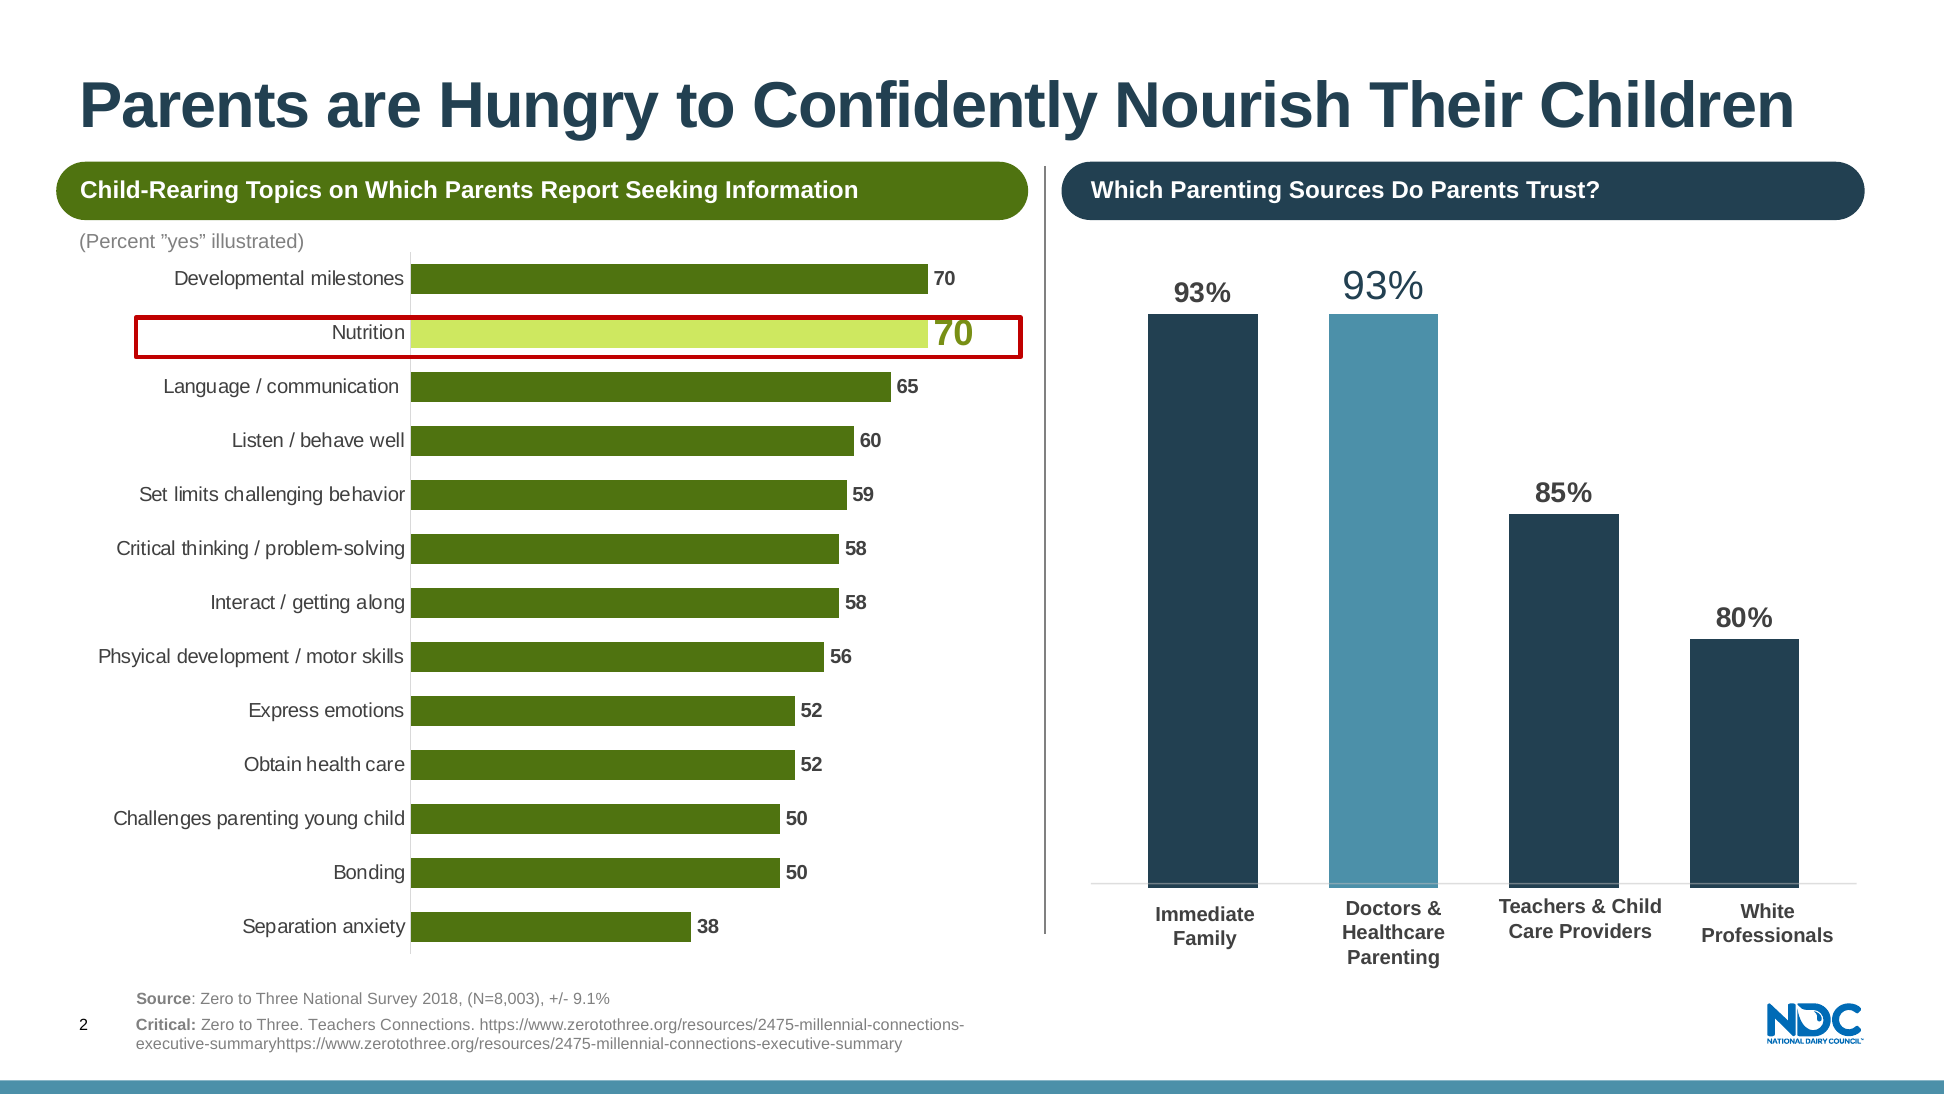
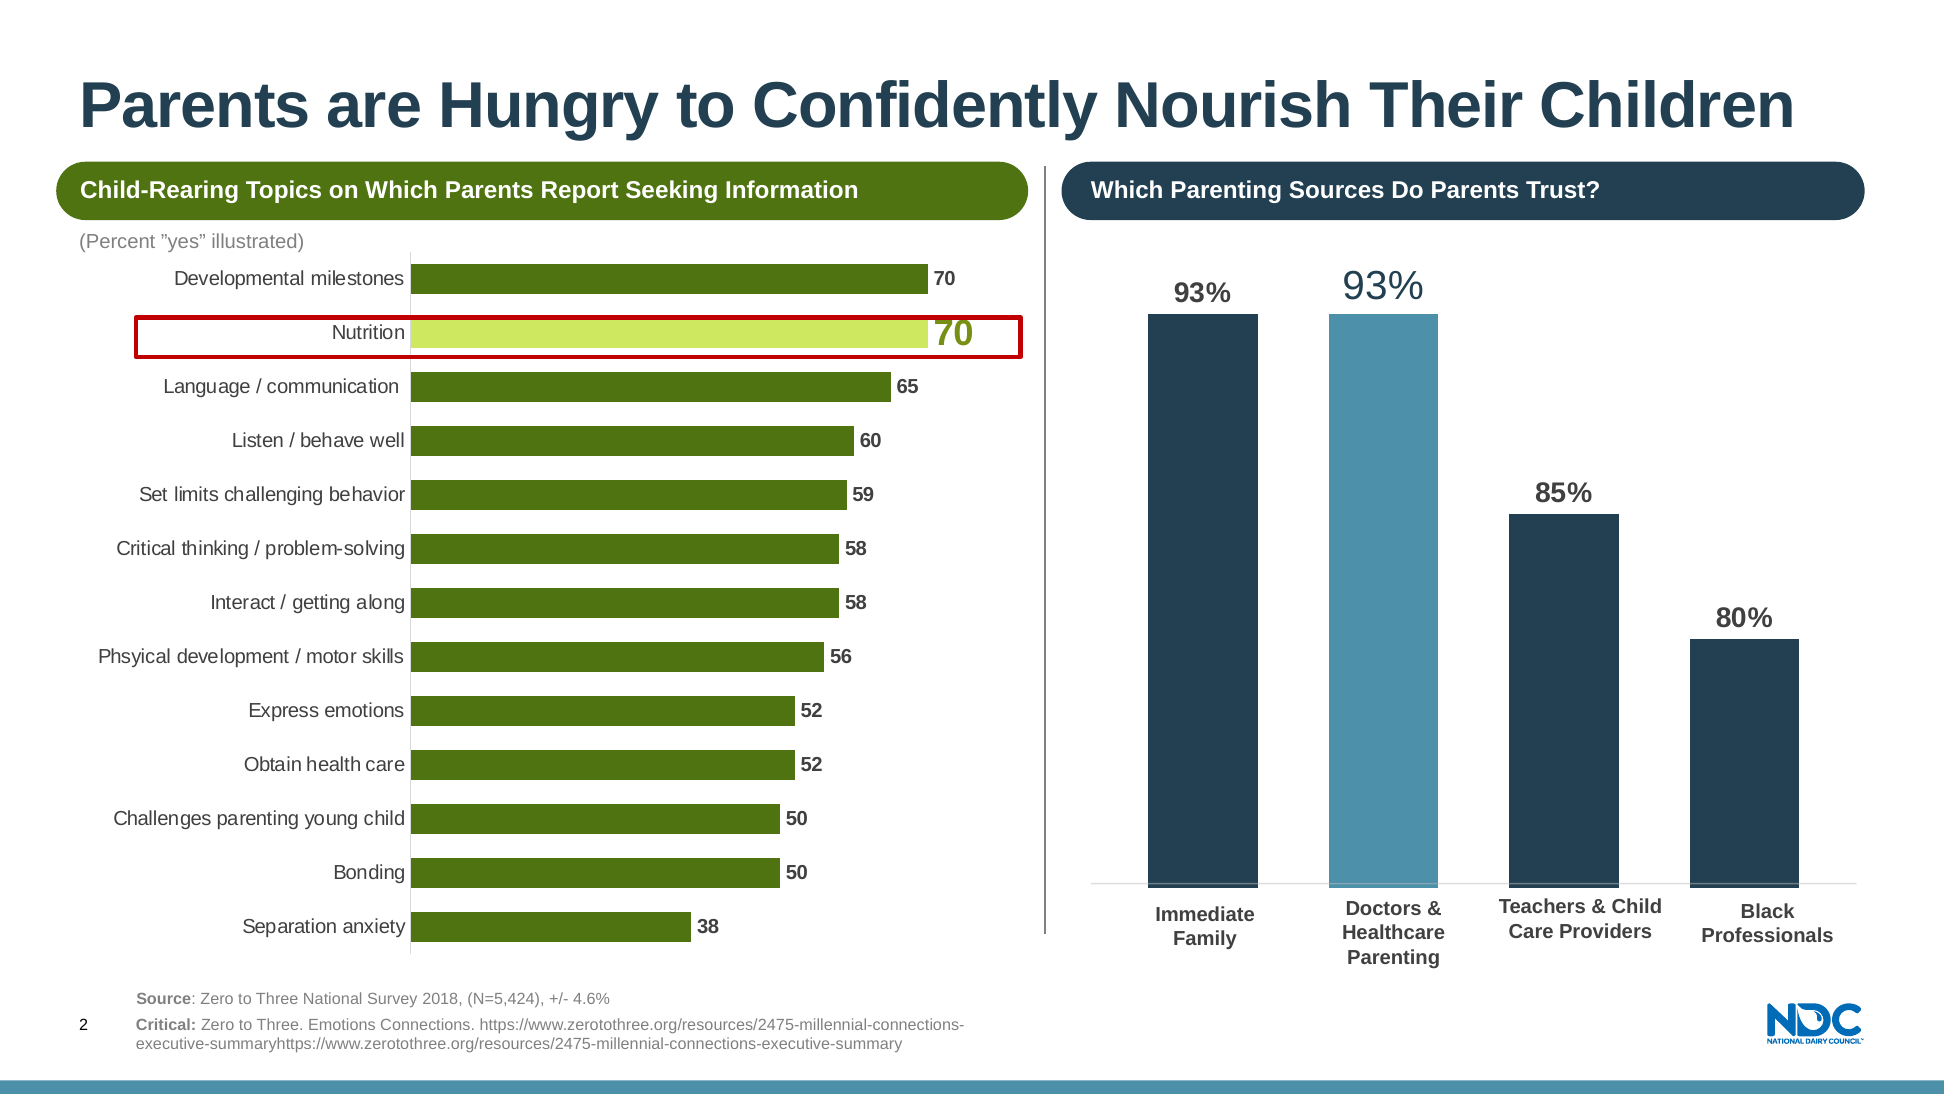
White: White -> Black
N=8,003: N=8,003 -> N=5,424
9.1%: 9.1% -> 4.6%
Three Teachers: Teachers -> Emotions
